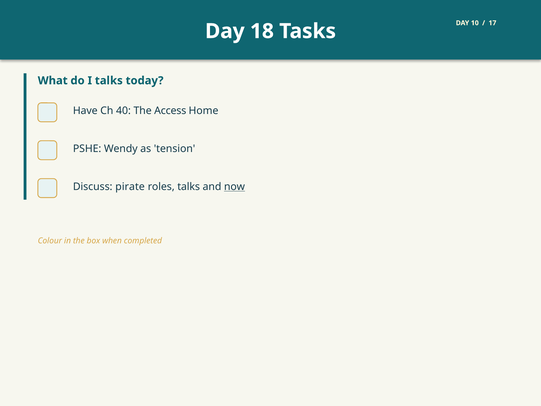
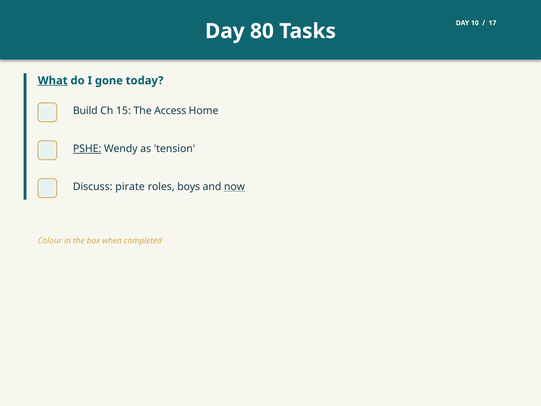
18: 18 -> 80
What underline: none -> present
I talks: talks -> gone
Have: Have -> Build
40: 40 -> 15
PSHE underline: none -> present
roles talks: talks -> boys
